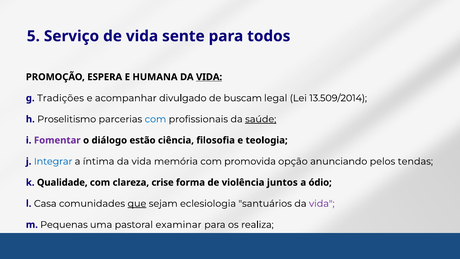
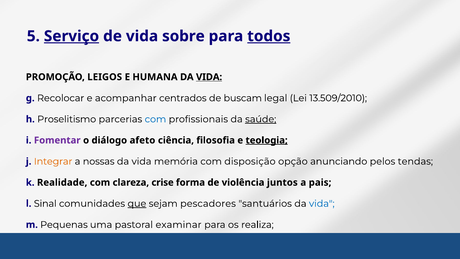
Serviço underline: none -> present
sente: sente -> sobre
todos underline: none -> present
ESPERA: ESPERA -> LEIGOS
Tradições: Tradições -> Recolocar
divulgado: divulgado -> centrados
13.509/2014: 13.509/2014 -> 13.509/2010
estão: estão -> afeto
teologia underline: none -> present
Integrar colour: blue -> orange
íntima: íntima -> nossas
promovida: promovida -> disposição
Qualidade: Qualidade -> Realidade
ódio: ódio -> pais
Casa: Casa -> Sinal
eclesiologia: eclesiologia -> pescadores
vida at (322, 203) colour: purple -> blue
